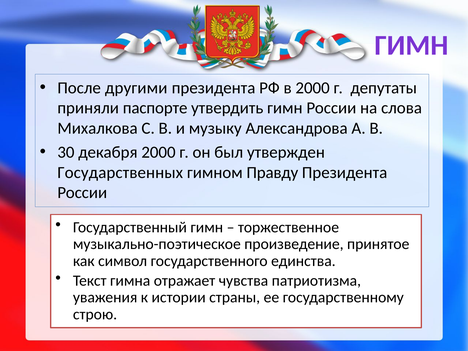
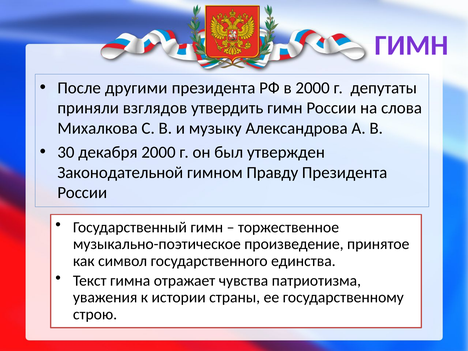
паспорте: паспорте -> взглядов
Государственных: Государственных -> Законодательной
